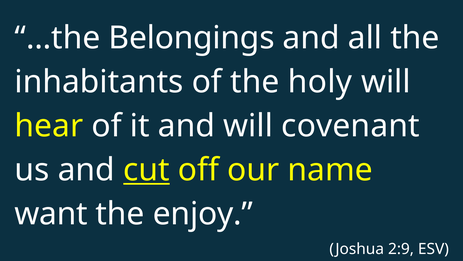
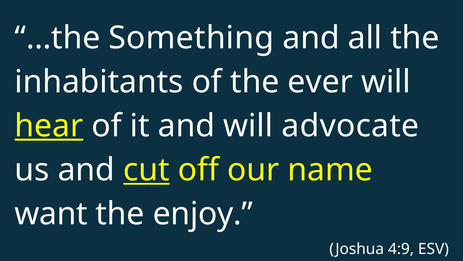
Belongings: Belongings -> Something
holy: holy -> ever
hear underline: none -> present
covenant: covenant -> advocate
2:9: 2:9 -> 4:9
